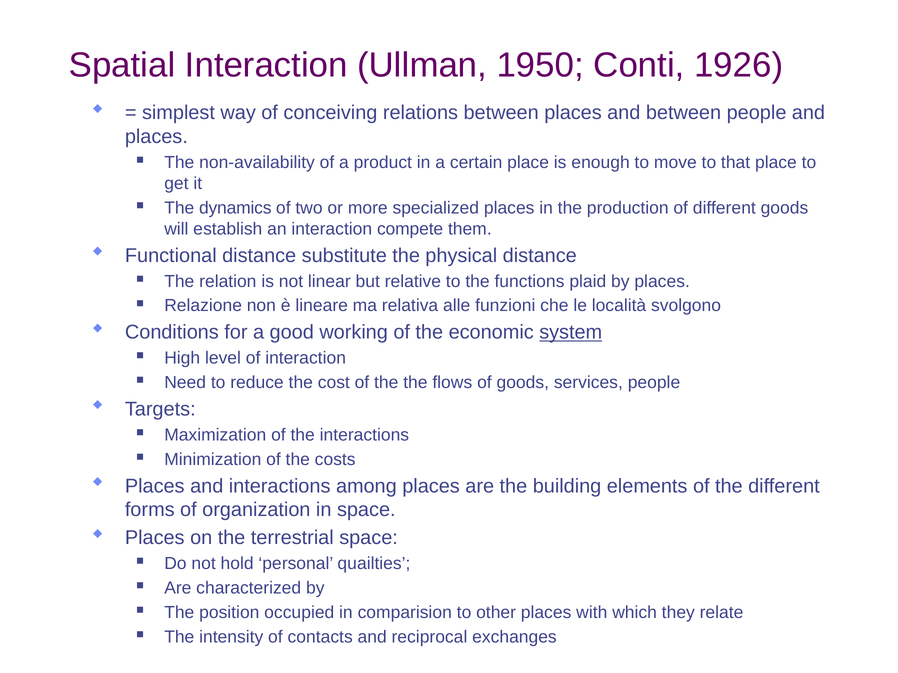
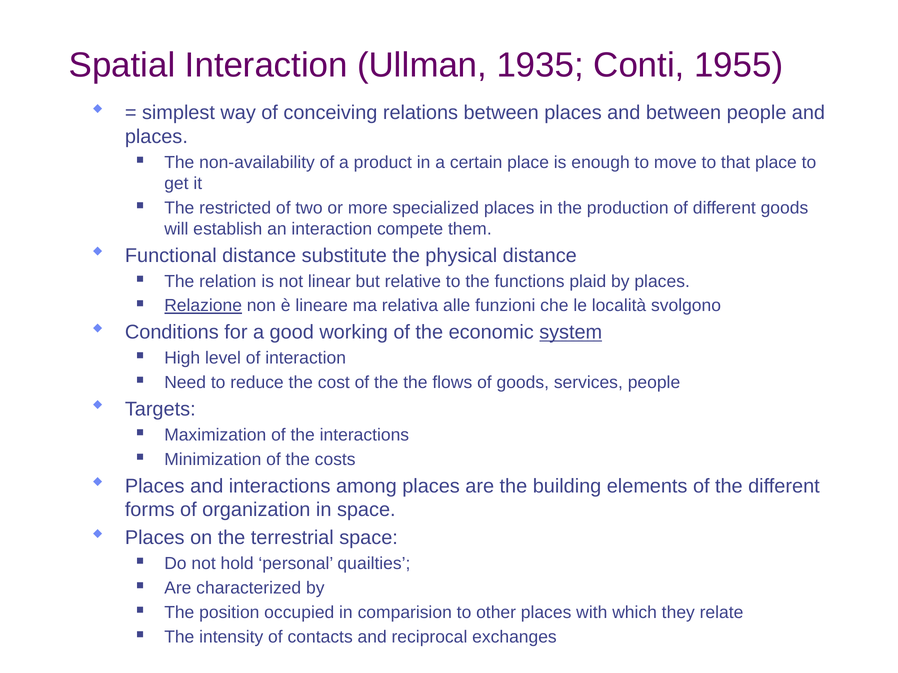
1950: 1950 -> 1935
1926: 1926 -> 1955
dynamics: dynamics -> restricted
Relazione underline: none -> present
